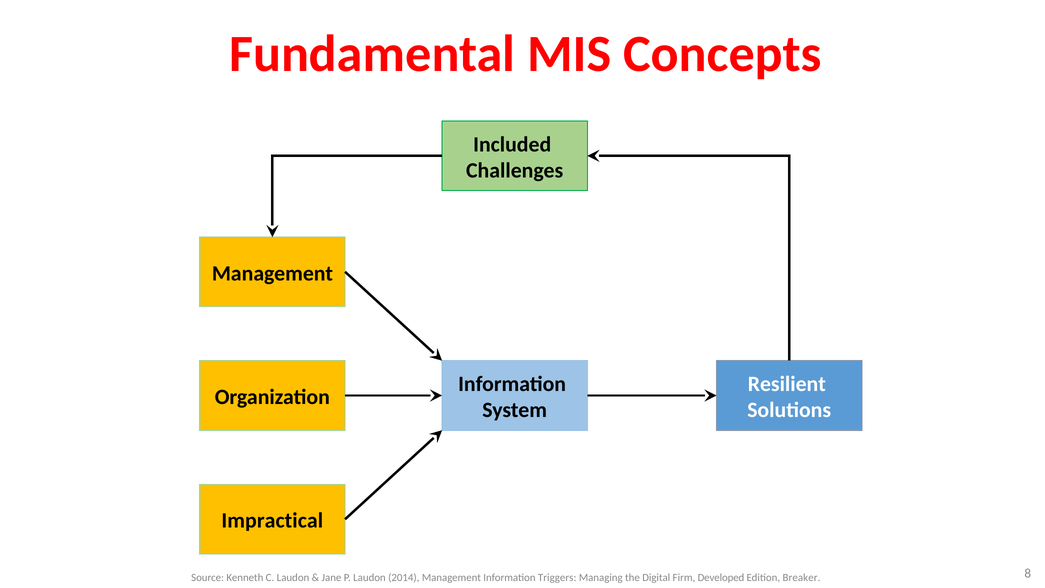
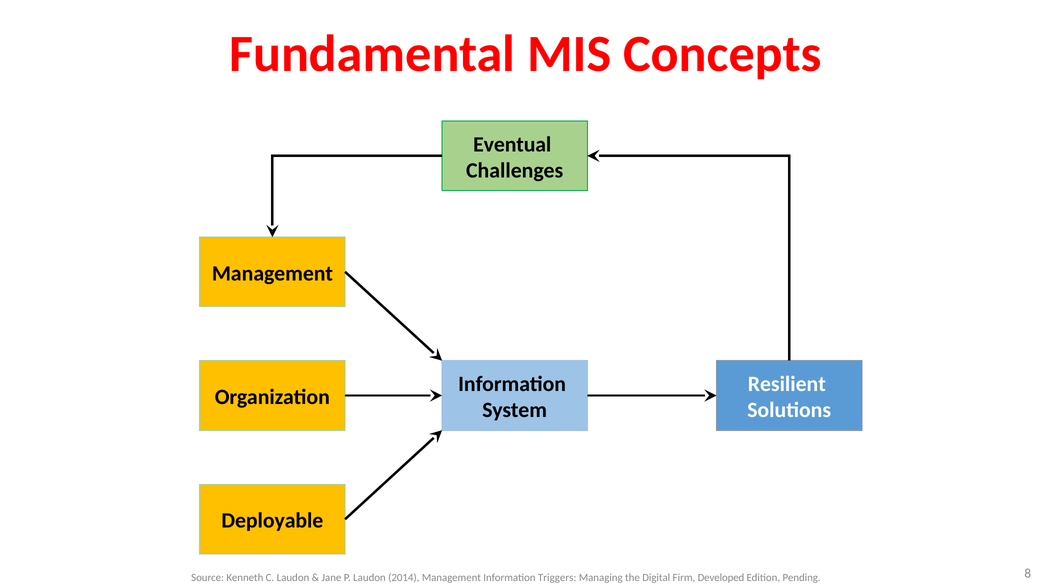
Included: Included -> Eventual
Impractical: Impractical -> Deployable
Breaker: Breaker -> Pending
